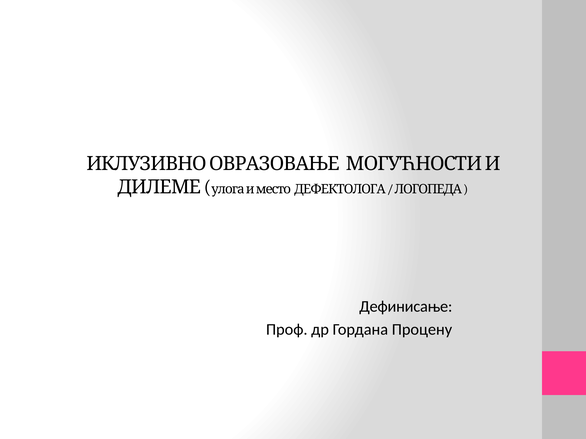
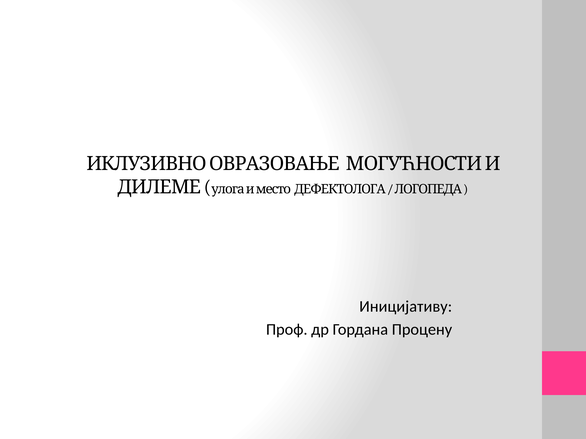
Дефинисање: Дефинисање -> Иницијативу
